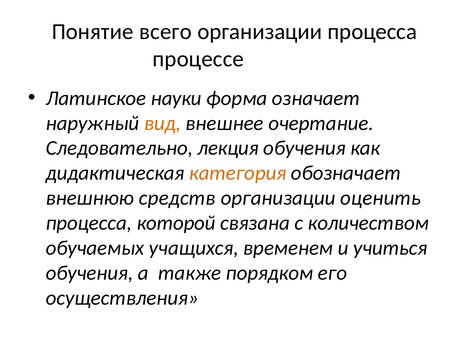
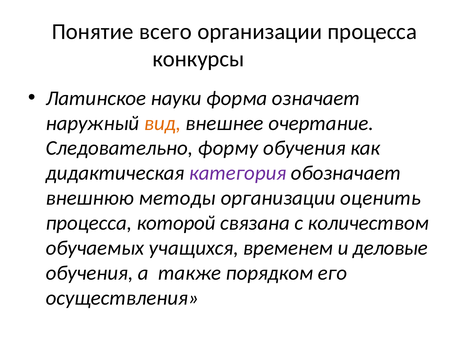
процессе: процессе -> конкурсы
лекция: лекция -> форму
категория colour: orange -> purple
средств: средств -> методы
учиться: учиться -> деловые
